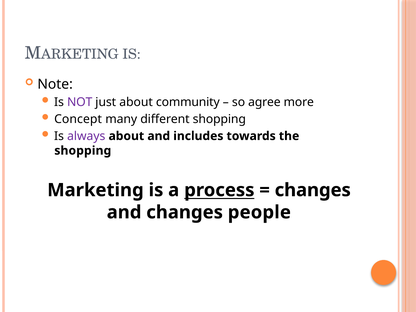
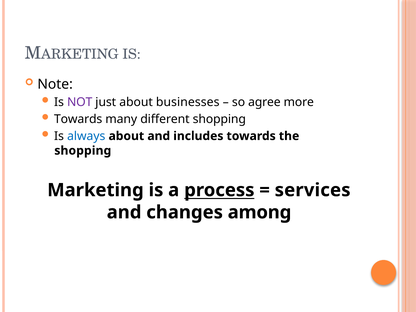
community: community -> businesses
Concept at (78, 119): Concept -> Towards
always colour: purple -> blue
changes at (313, 190): changes -> services
people: people -> among
